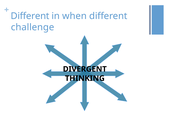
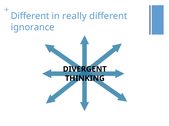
when: when -> really
challenge: challenge -> ignorance
